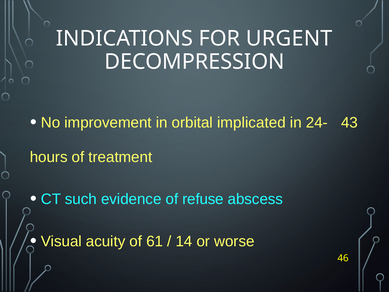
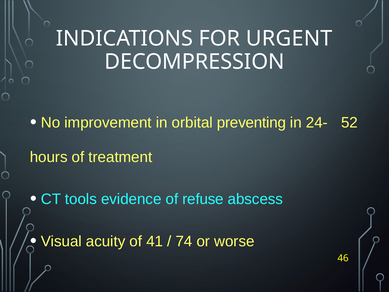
implicated: implicated -> preventing
43: 43 -> 52
such: such -> tools
61: 61 -> 41
14: 14 -> 74
